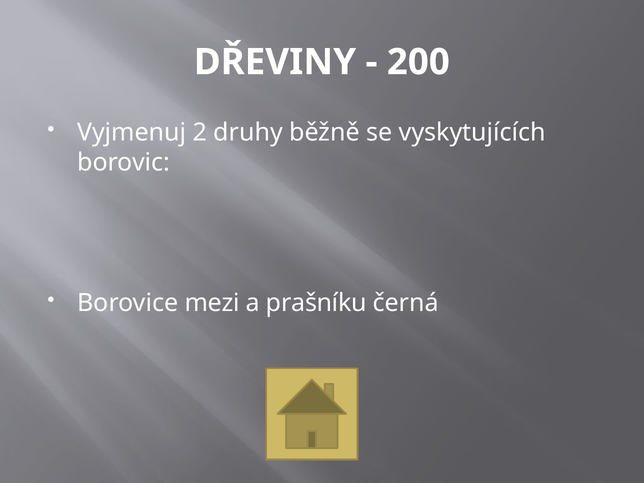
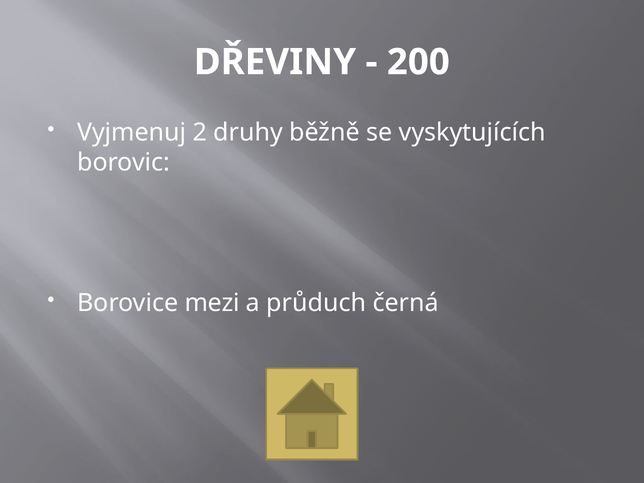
prašníku: prašníku -> průduch
